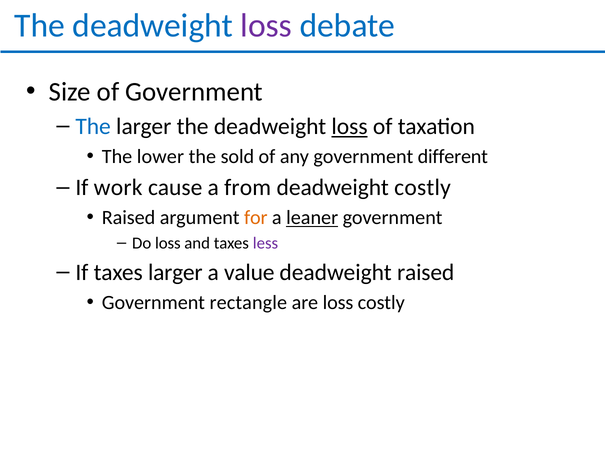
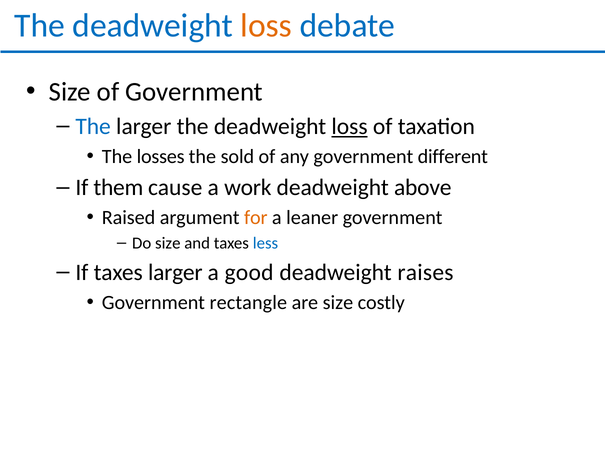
loss at (266, 26) colour: purple -> orange
lower: lower -> losses
work: work -> them
from: from -> work
deadweight costly: costly -> above
leaner underline: present -> none
Do loss: loss -> size
less colour: purple -> blue
value: value -> good
deadweight raised: raised -> raises
are loss: loss -> size
